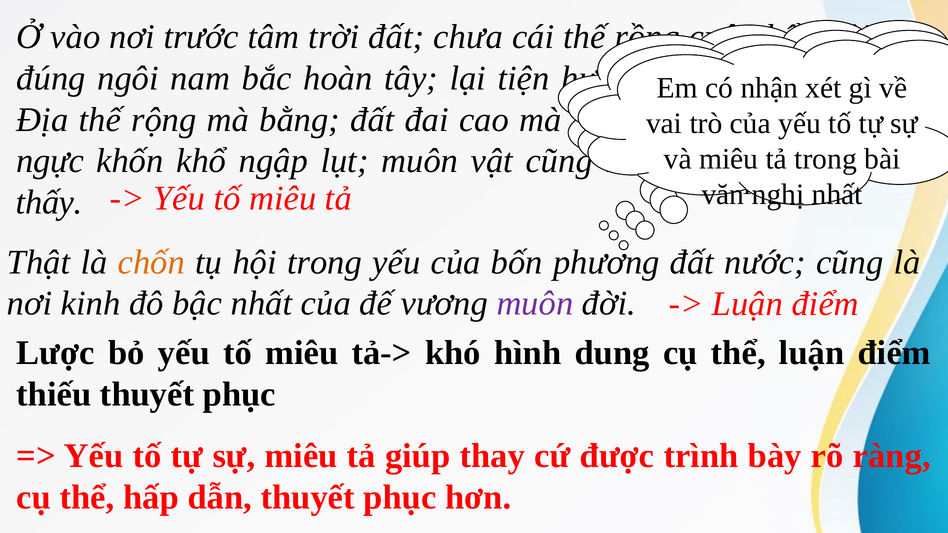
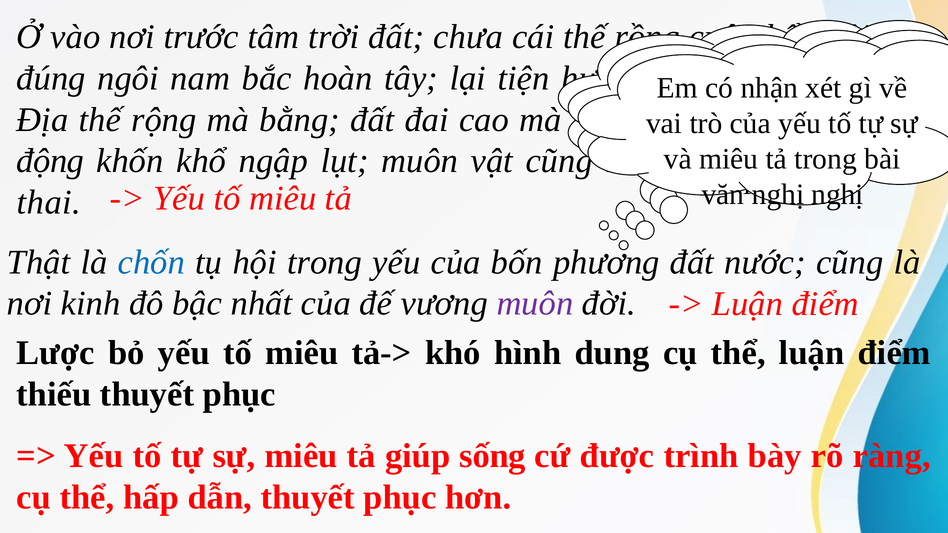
ngực: ngực -> động
nhất at (837, 195): nhất -> nghị
thấy: thấy -> thai
chốn colour: orange -> blue
thay: thay -> sống
